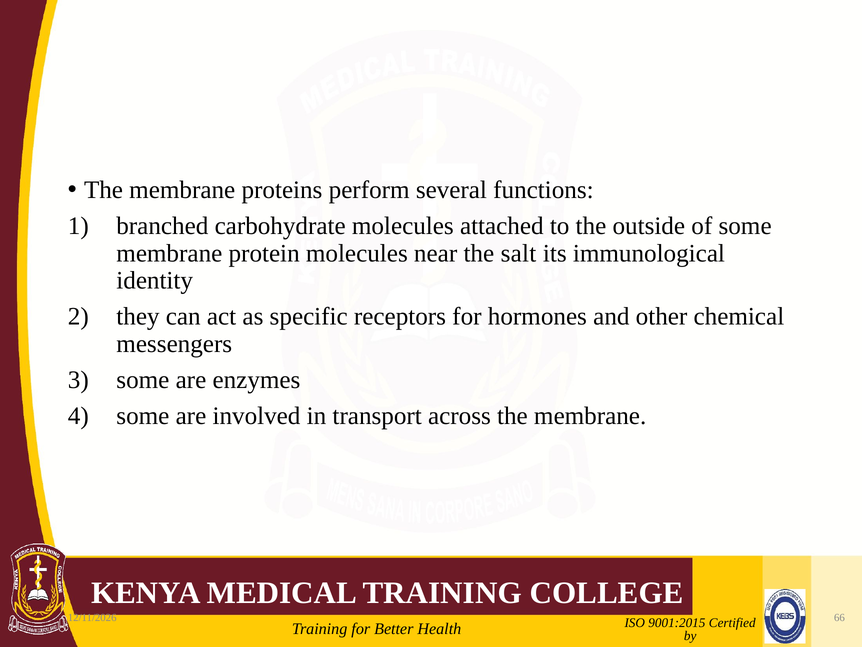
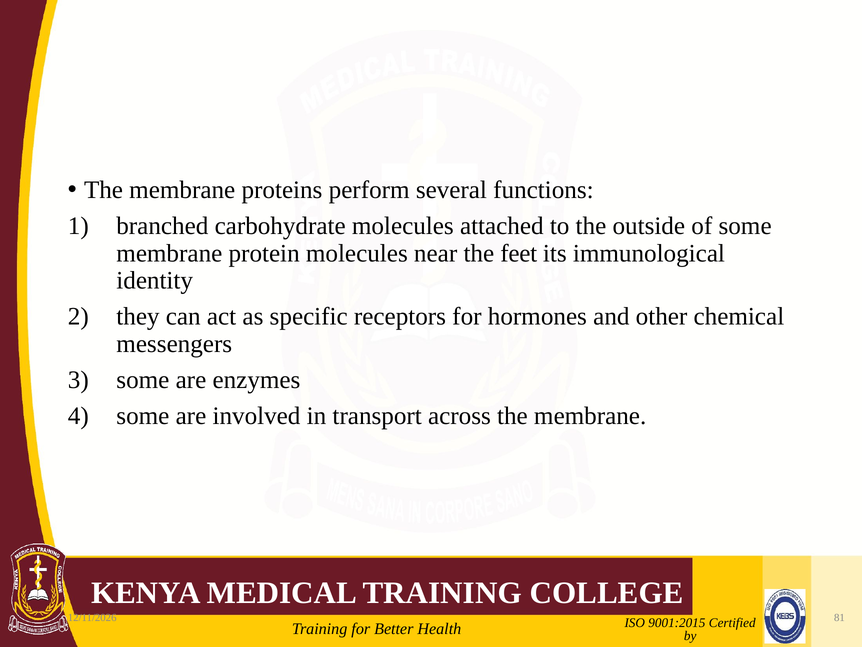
salt: salt -> feet
66: 66 -> 81
